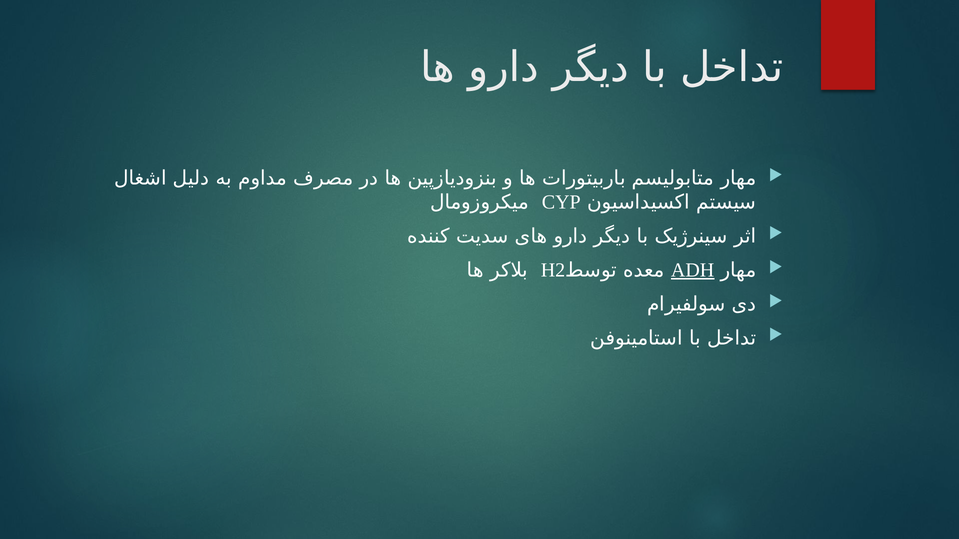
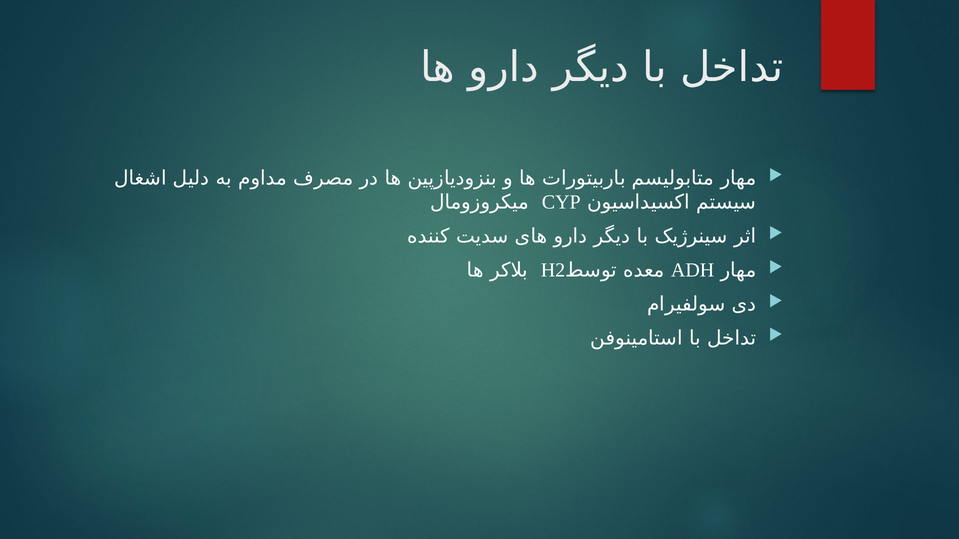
ADH underline: present -> none
